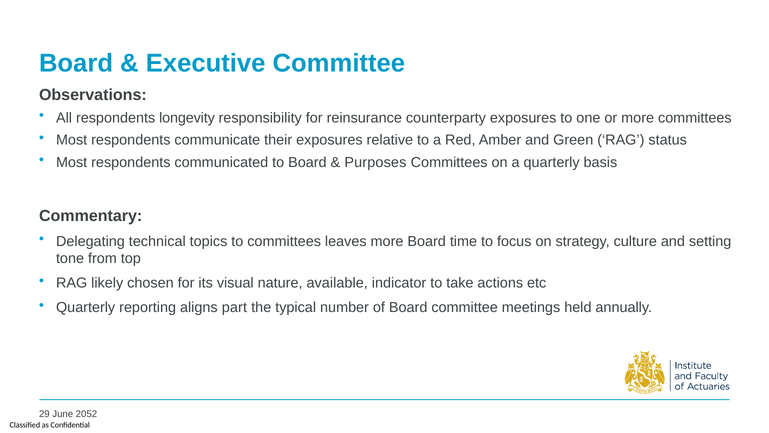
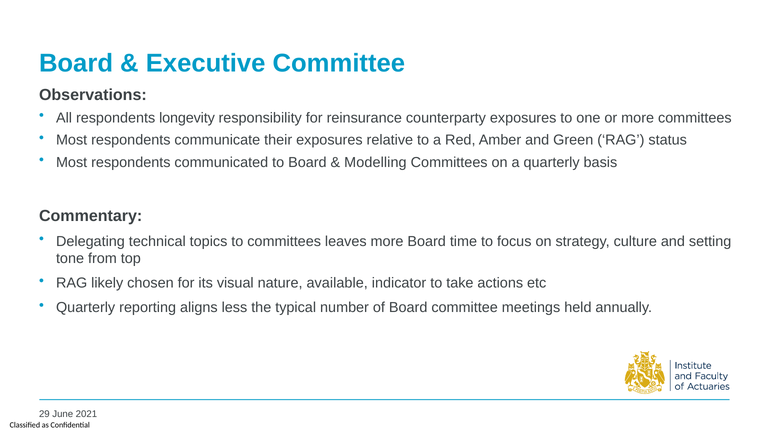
Purposes: Purposes -> Modelling
part: part -> less
2052: 2052 -> 2021
